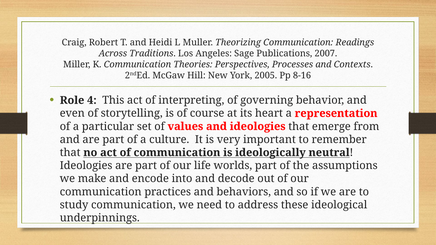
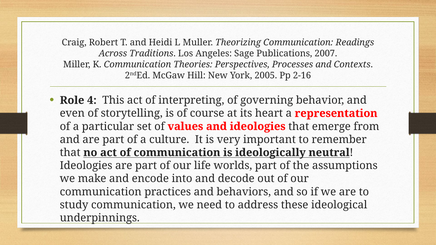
8-16: 8-16 -> 2-16
